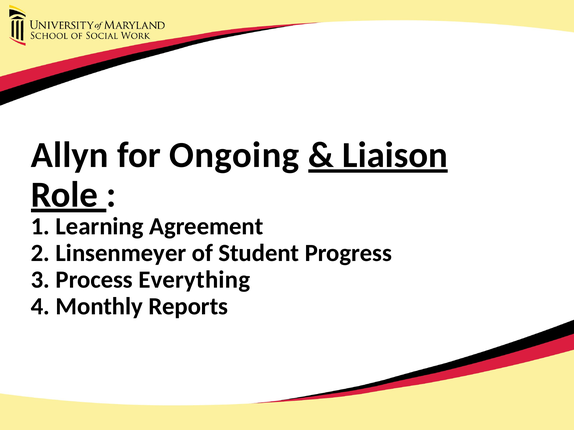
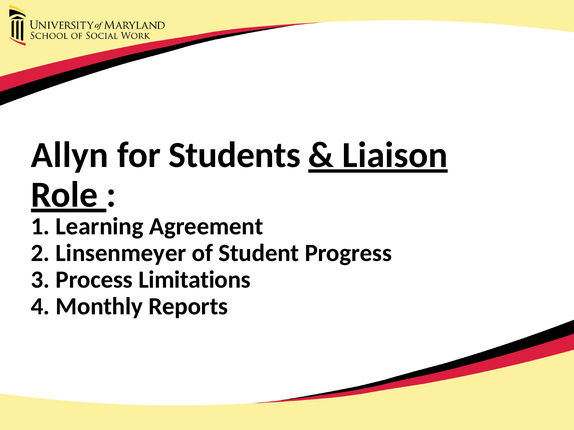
Ongoing: Ongoing -> Students
Everything: Everything -> Limitations
